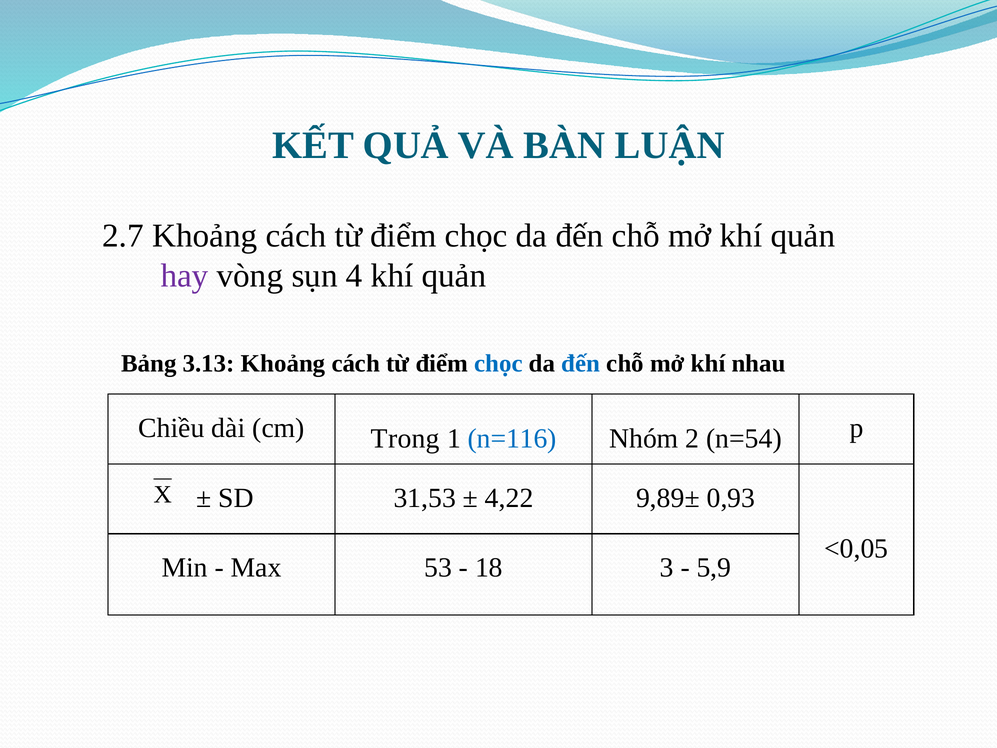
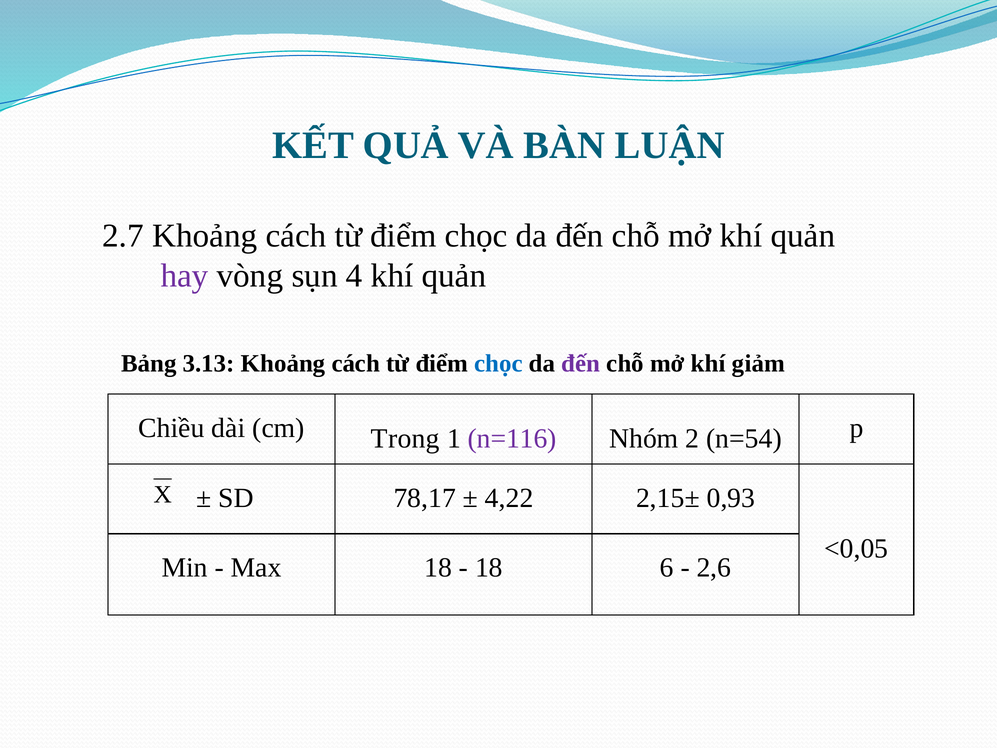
đến at (581, 363) colour: blue -> purple
nhau: nhau -> giảm
n=116 colour: blue -> purple
31,53: 31,53 -> 78,17
9,89±: 9,89± -> 2,15±
Max 53: 53 -> 18
3: 3 -> 6
5,9: 5,9 -> 2,6
